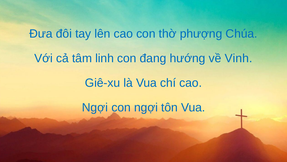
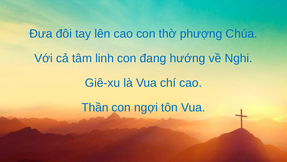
Vinh: Vinh -> Nghi
Ngợi at (95, 107): Ngợi -> Thần
